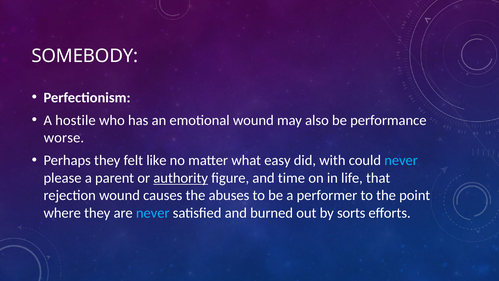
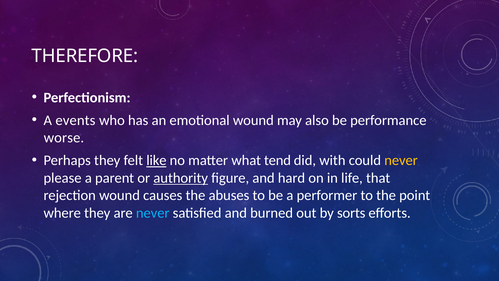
SOMEBODY: SOMEBODY -> THEREFORE
hostile: hostile -> events
like underline: none -> present
easy: easy -> tend
never at (401, 160) colour: light blue -> yellow
time: time -> hard
